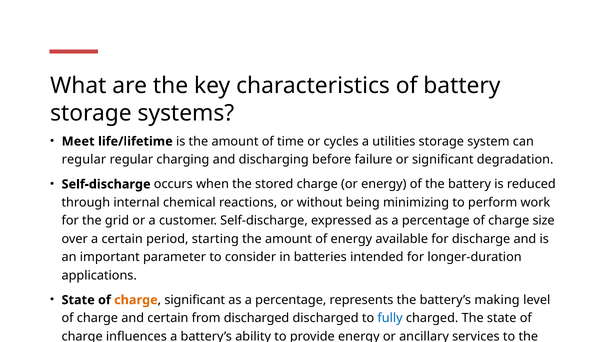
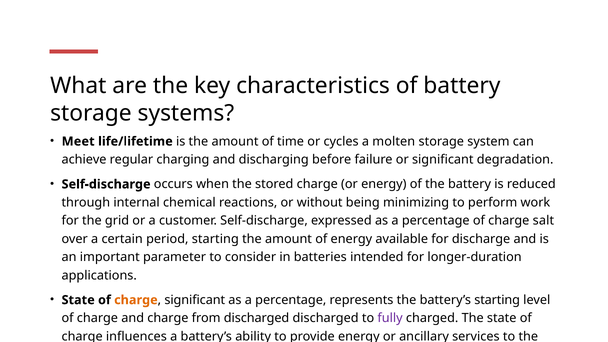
utilities: utilities -> molten
regular at (84, 160): regular -> achieve
size: size -> salt
battery’s making: making -> starting
and certain: certain -> charge
fully colour: blue -> purple
